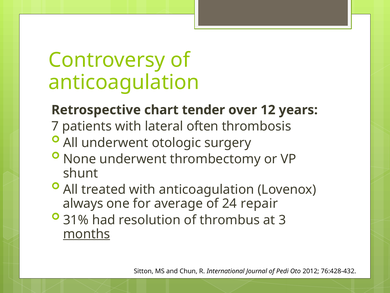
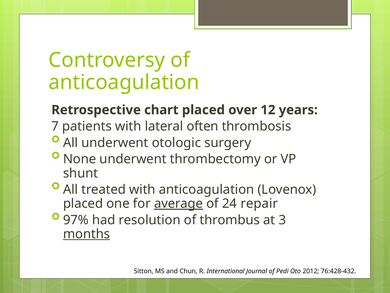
chart tender: tender -> placed
always at (83, 203): always -> placed
average underline: none -> present
31%: 31% -> 97%
